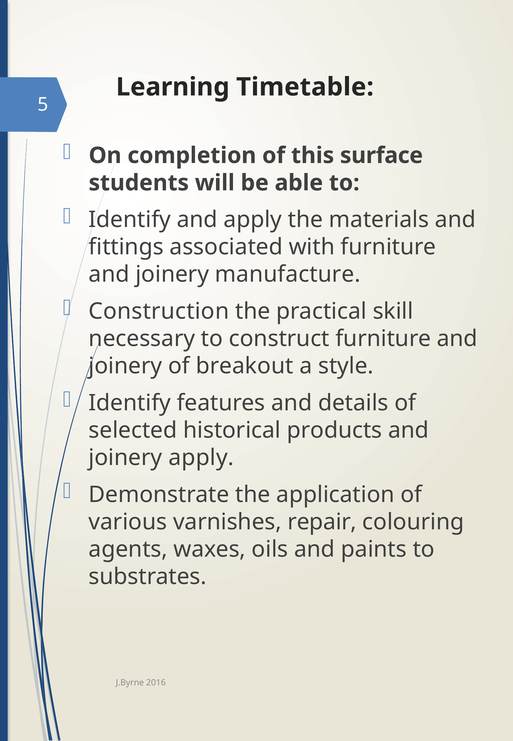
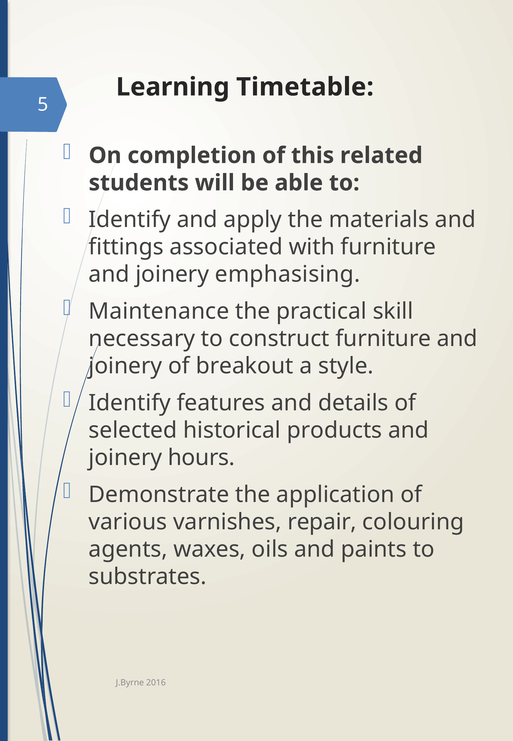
surface: surface -> related
manufacture: manufacture -> emphasising
Construction: Construction -> Maintenance
joinery apply: apply -> hours
